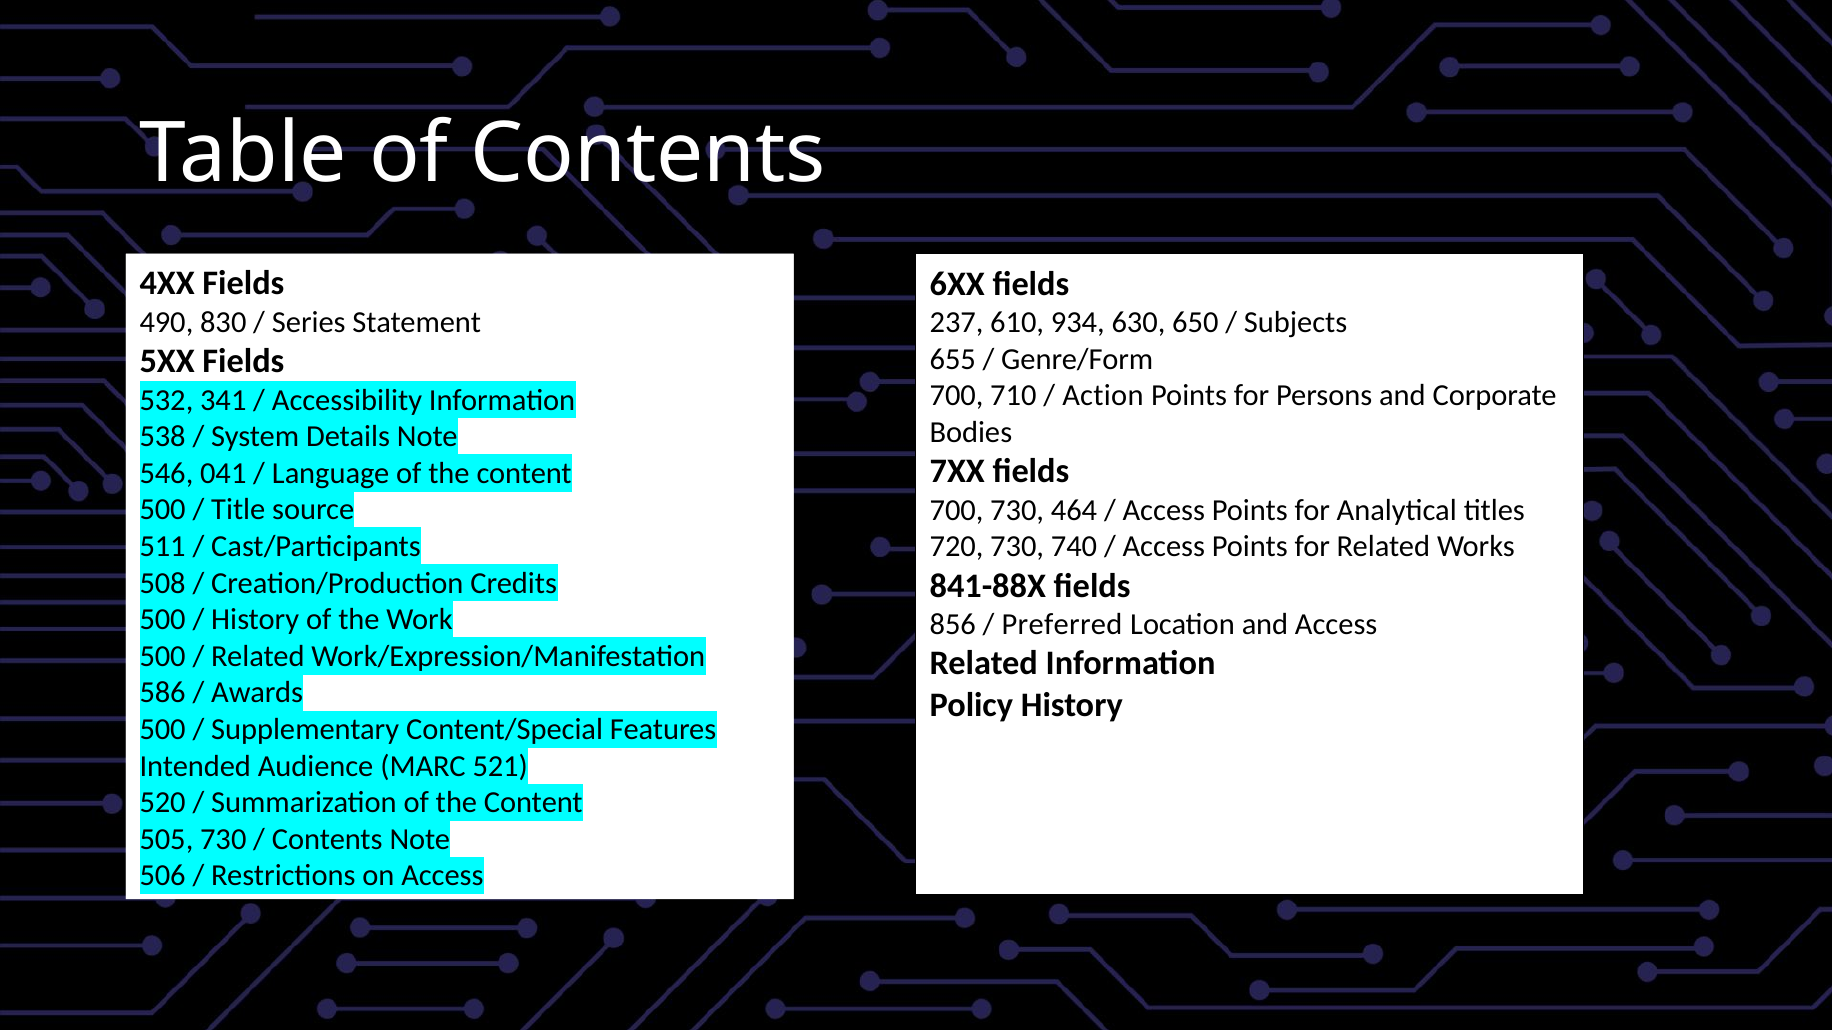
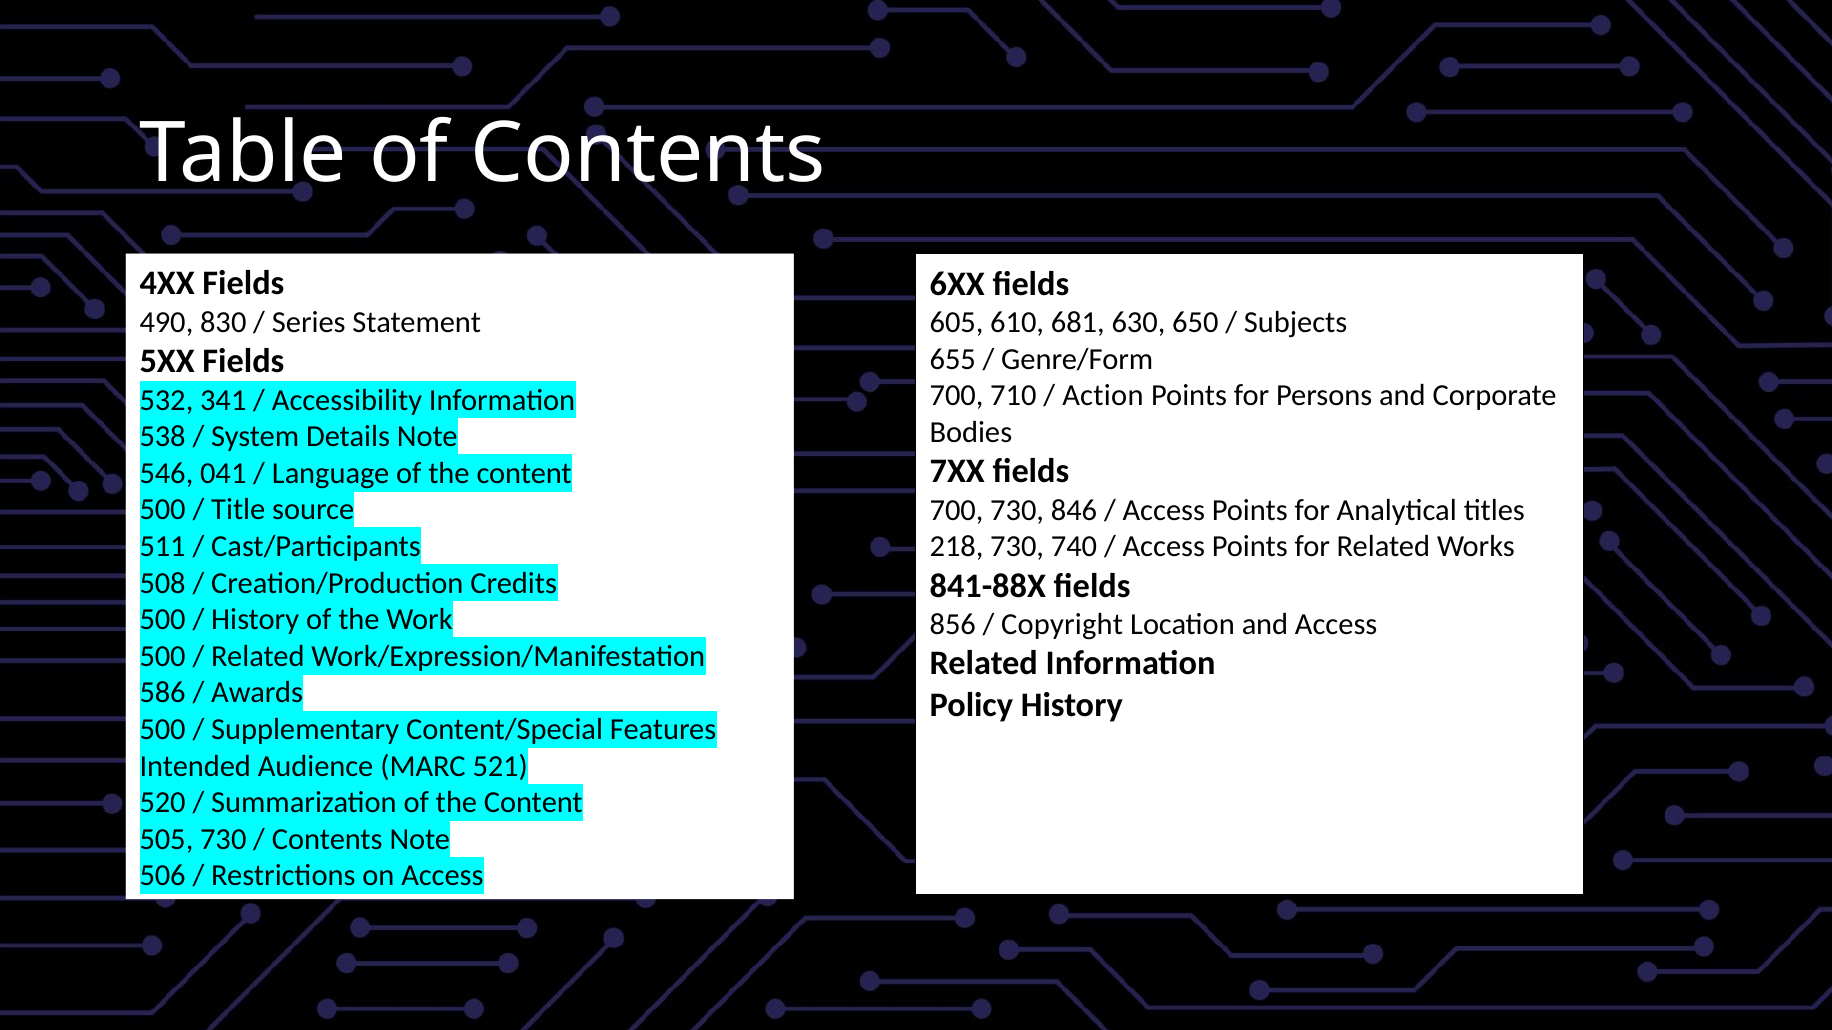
237: 237 -> 605
934: 934 -> 681
464: 464 -> 846
720: 720 -> 218
Preferred: Preferred -> Copyright
